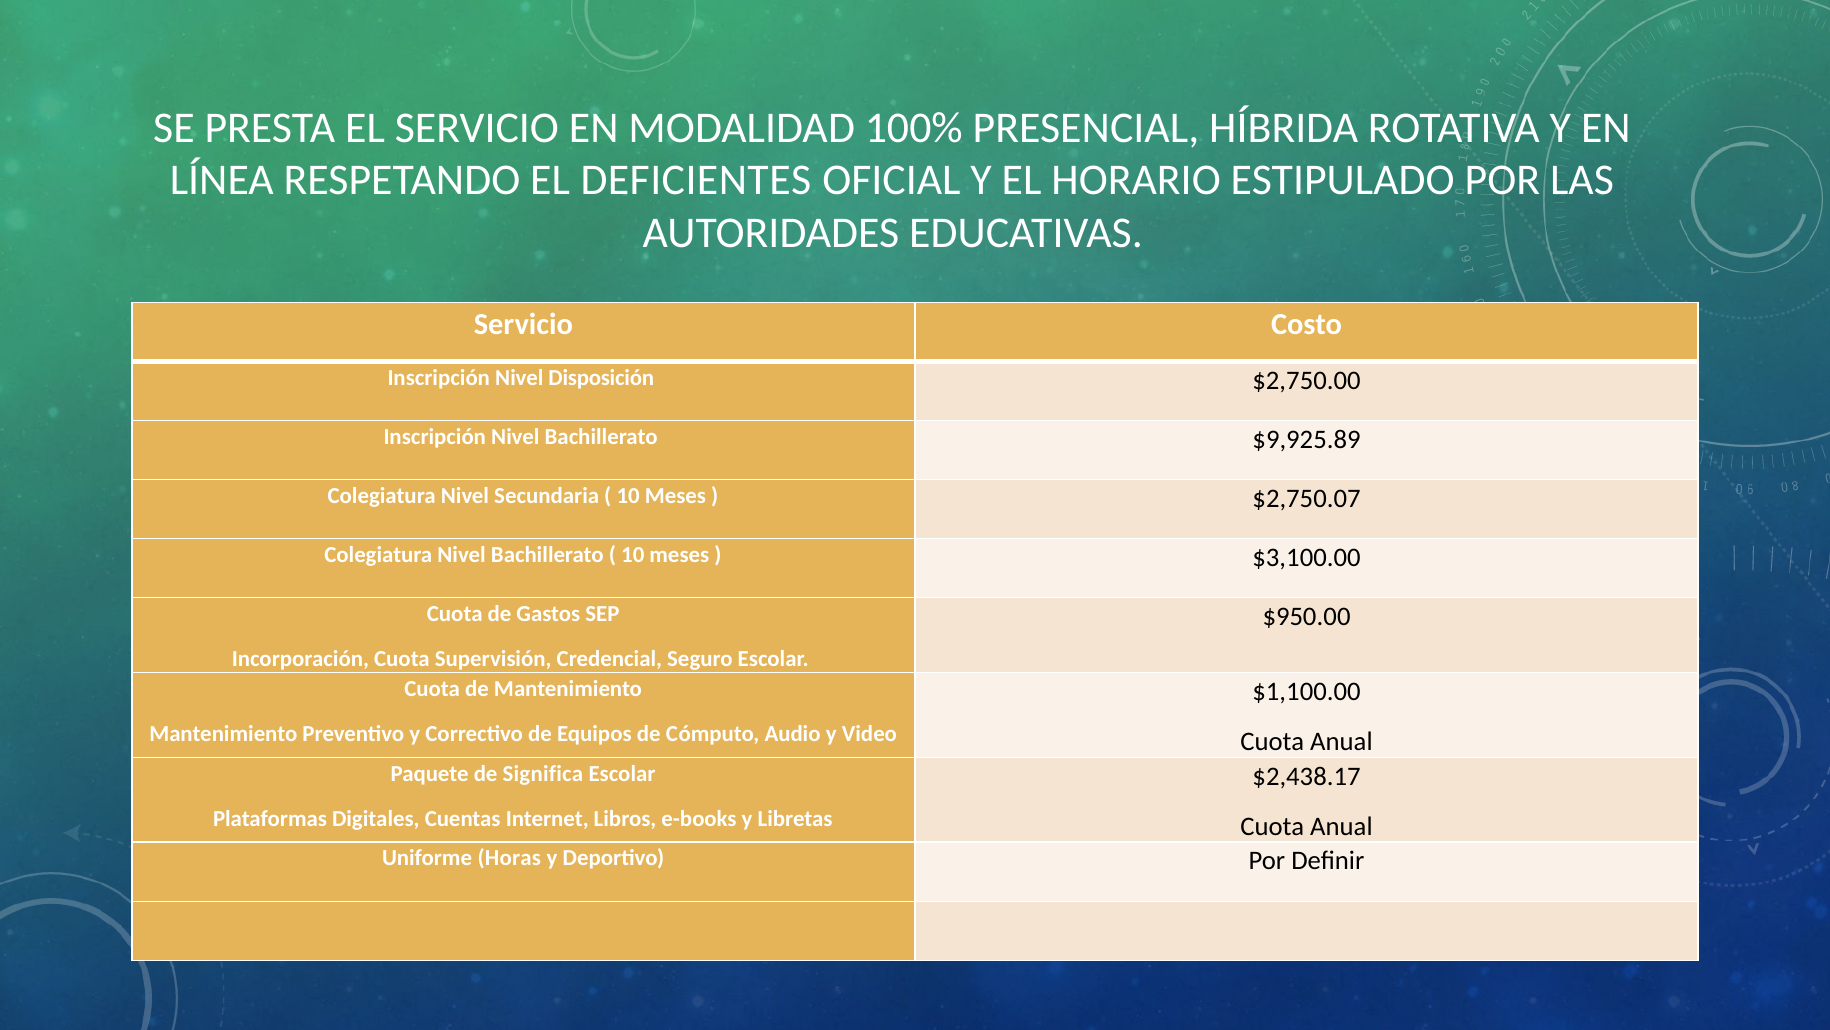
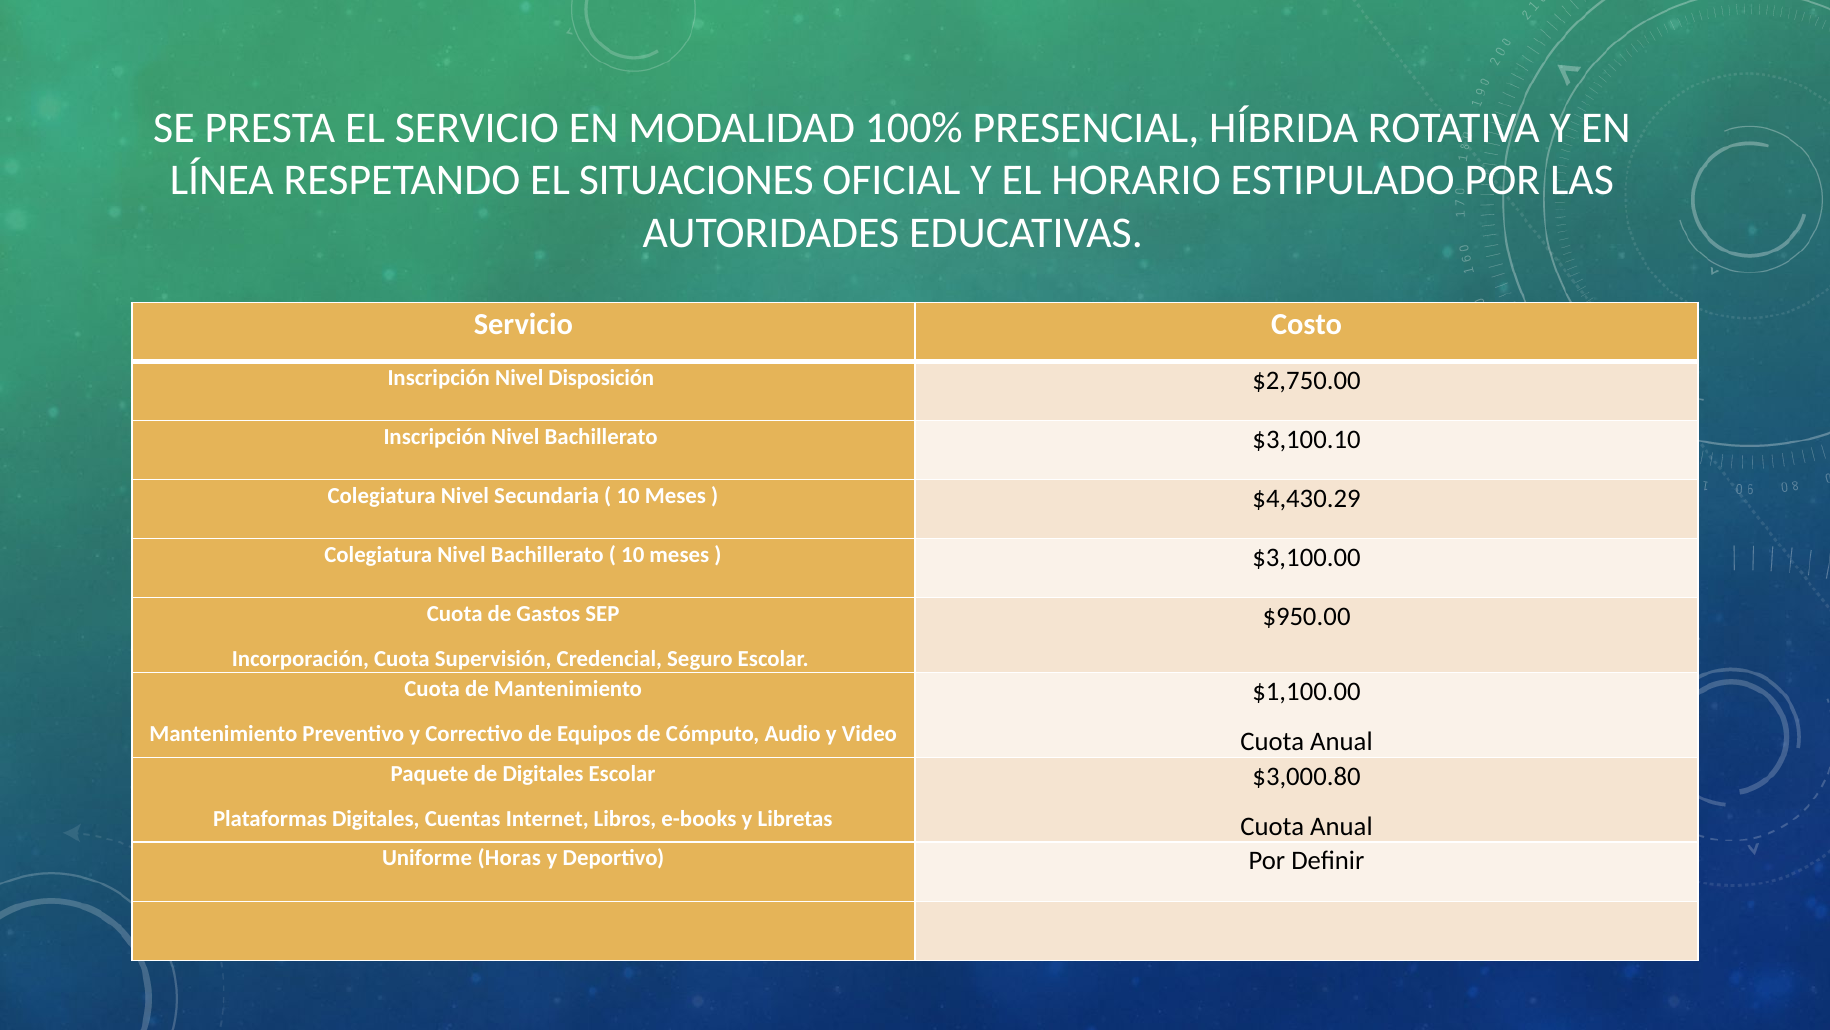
DEFICIENTES: DEFICIENTES -> SITUACIONES
$9,925.89: $9,925.89 -> $3,100.10
$2,750.07: $2,750.07 -> $4,430.29
de Significa: Significa -> Digitales
$2,438.17: $2,438.17 -> $3,000.80
